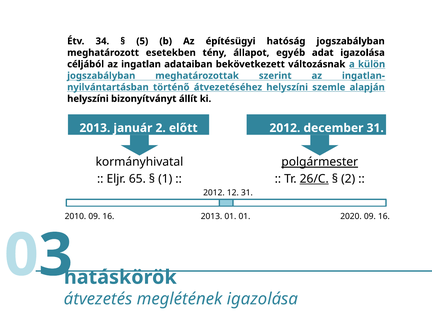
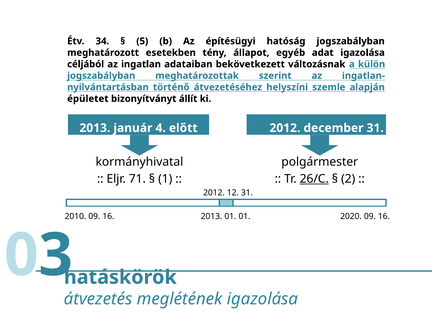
helyszíni at (88, 99): helyszíni -> épületet
január 2: 2 -> 4
polgármester underline: present -> none
65: 65 -> 71
